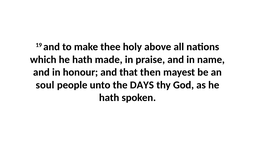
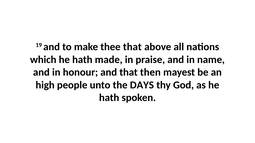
thee holy: holy -> that
soul: soul -> high
